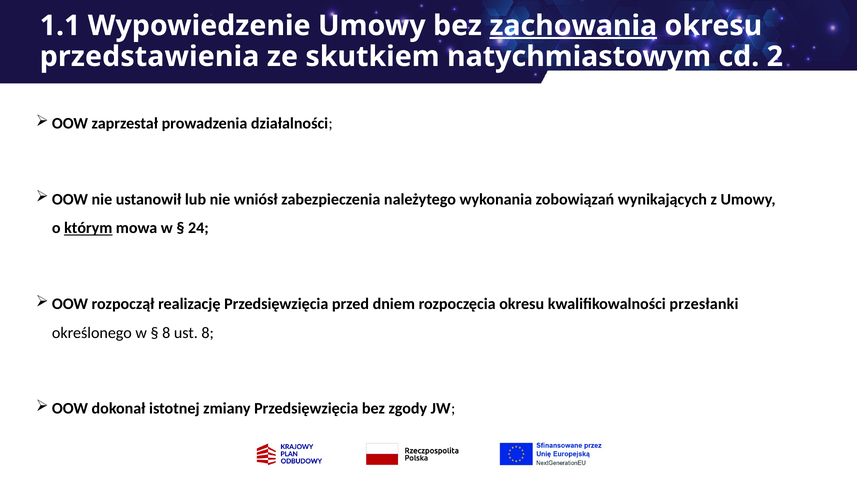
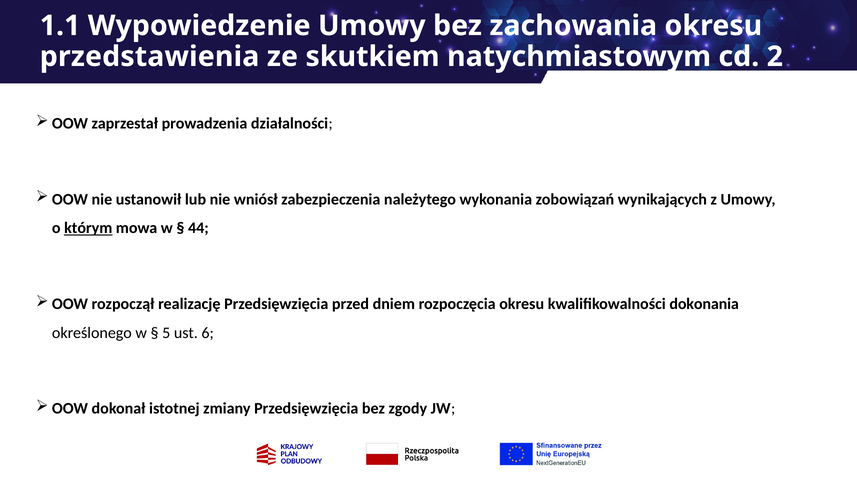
zachowania underline: present -> none
24: 24 -> 44
przesłanki: przesłanki -> dokonania
8 at (166, 333): 8 -> 5
ust 8: 8 -> 6
